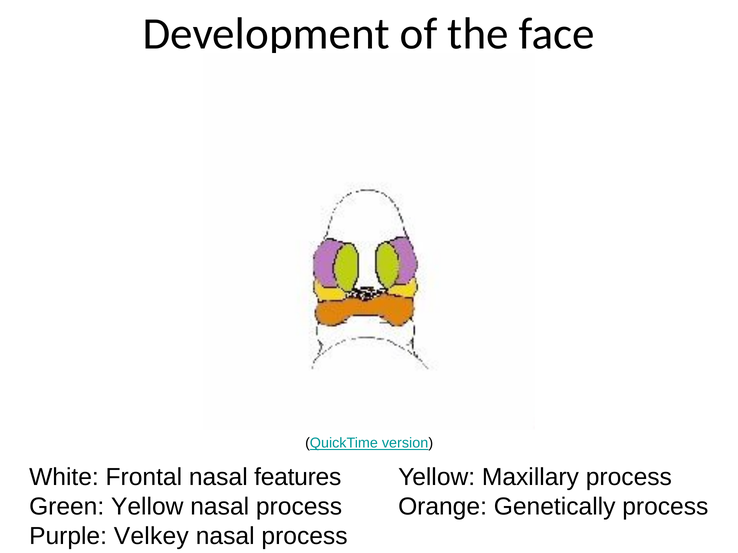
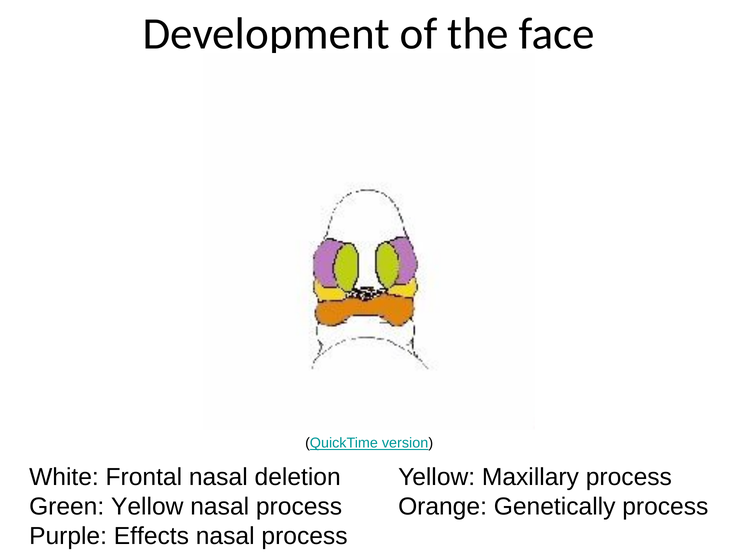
features: features -> deletion
Velkey: Velkey -> Effects
